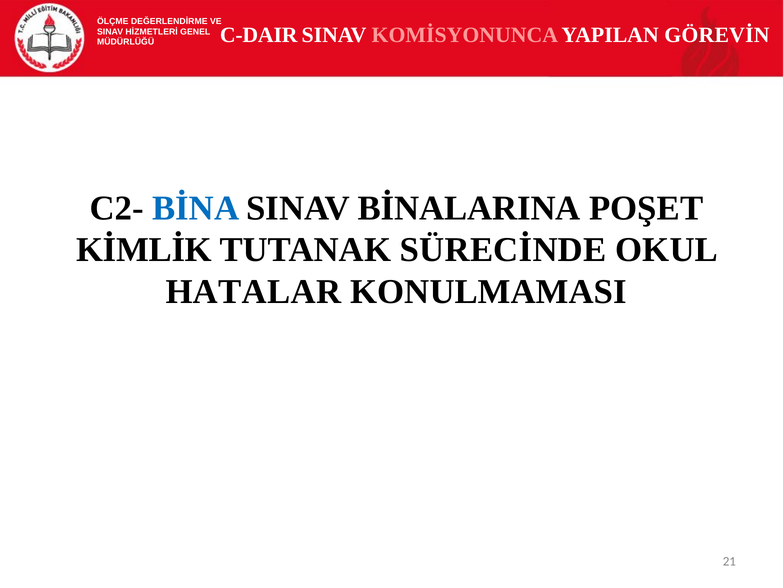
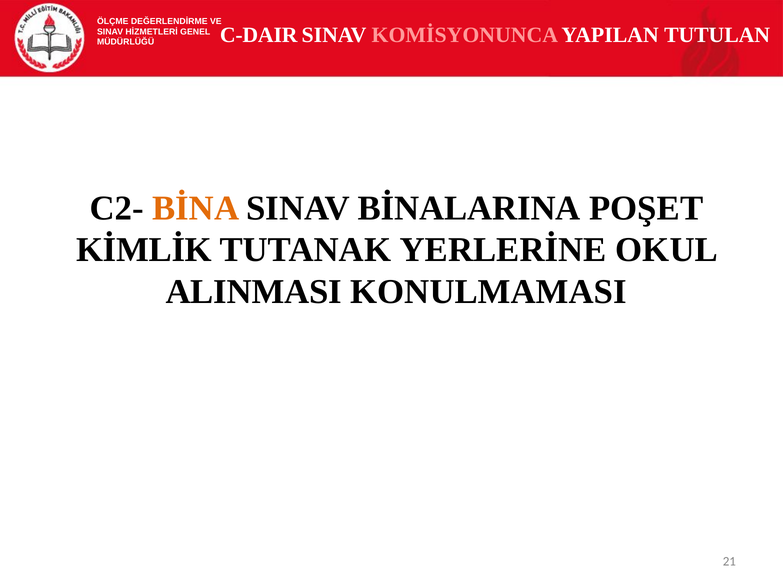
GÖREVİN: GÖREVİN -> TUTULAN
BİNA colour: blue -> orange
SÜRECİNDE: SÜRECİNDE -> YERLERİNE
HATALAR: HATALAR -> ALINMASI
